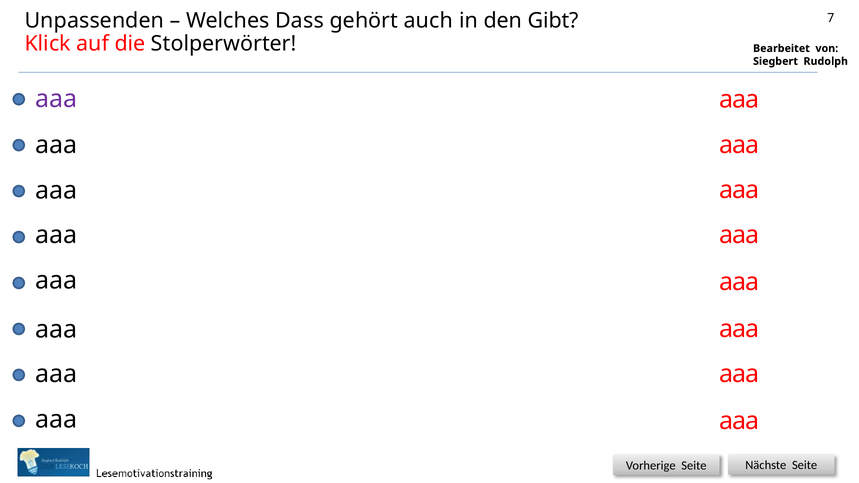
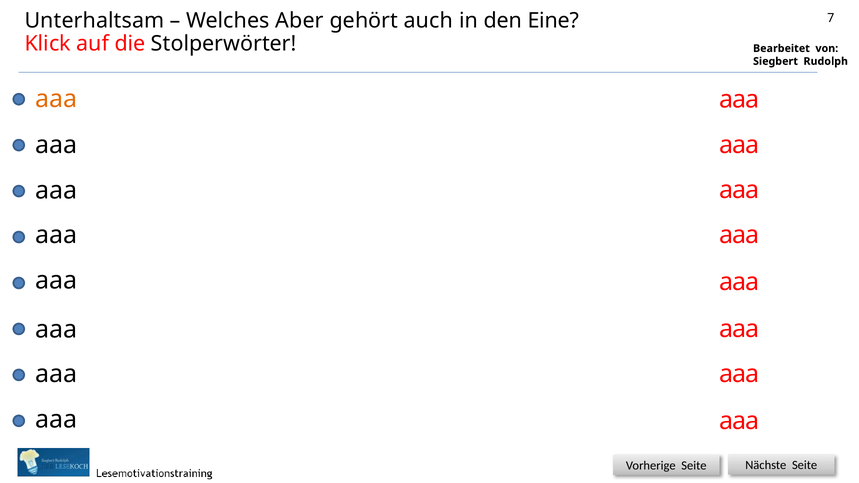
Unpassenden: Unpassenden -> Unterhaltsam
Dass: Dass -> Aber
Gibt: Gibt -> Eine
aaa at (56, 99) colour: purple -> orange
